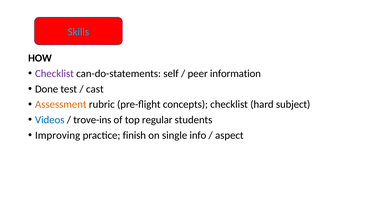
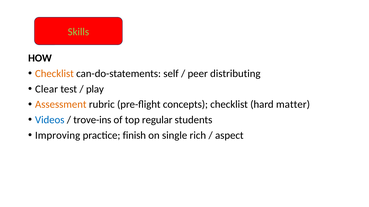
Skills colour: light blue -> light green
Checklist at (54, 74) colour: purple -> orange
information: information -> distributing
Done: Done -> Clear
cast: cast -> play
subject: subject -> matter
info: info -> rich
